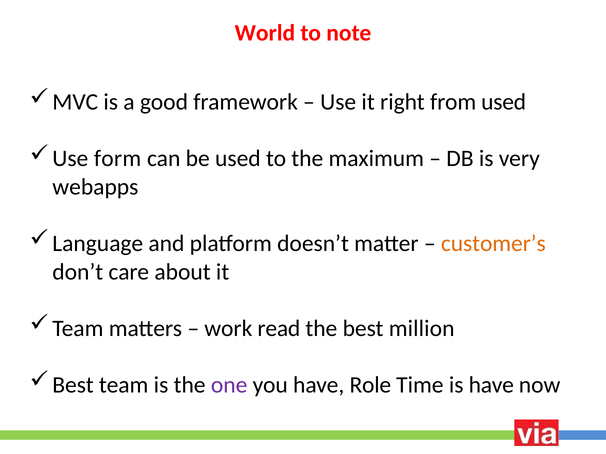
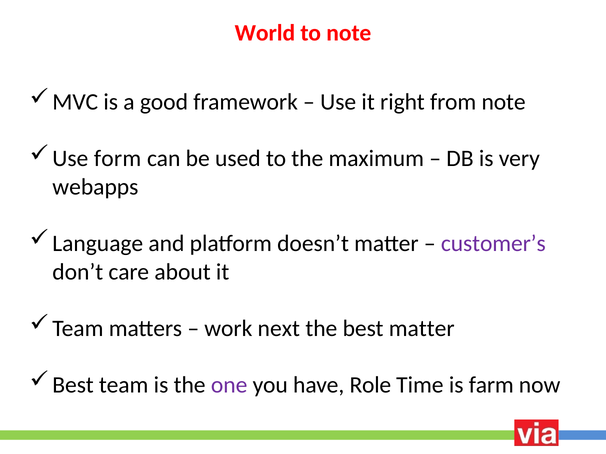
from used: used -> note
customer’s colour: orange -> purple
read: read -> next
best million: million -> matter
is have: have -> farm
